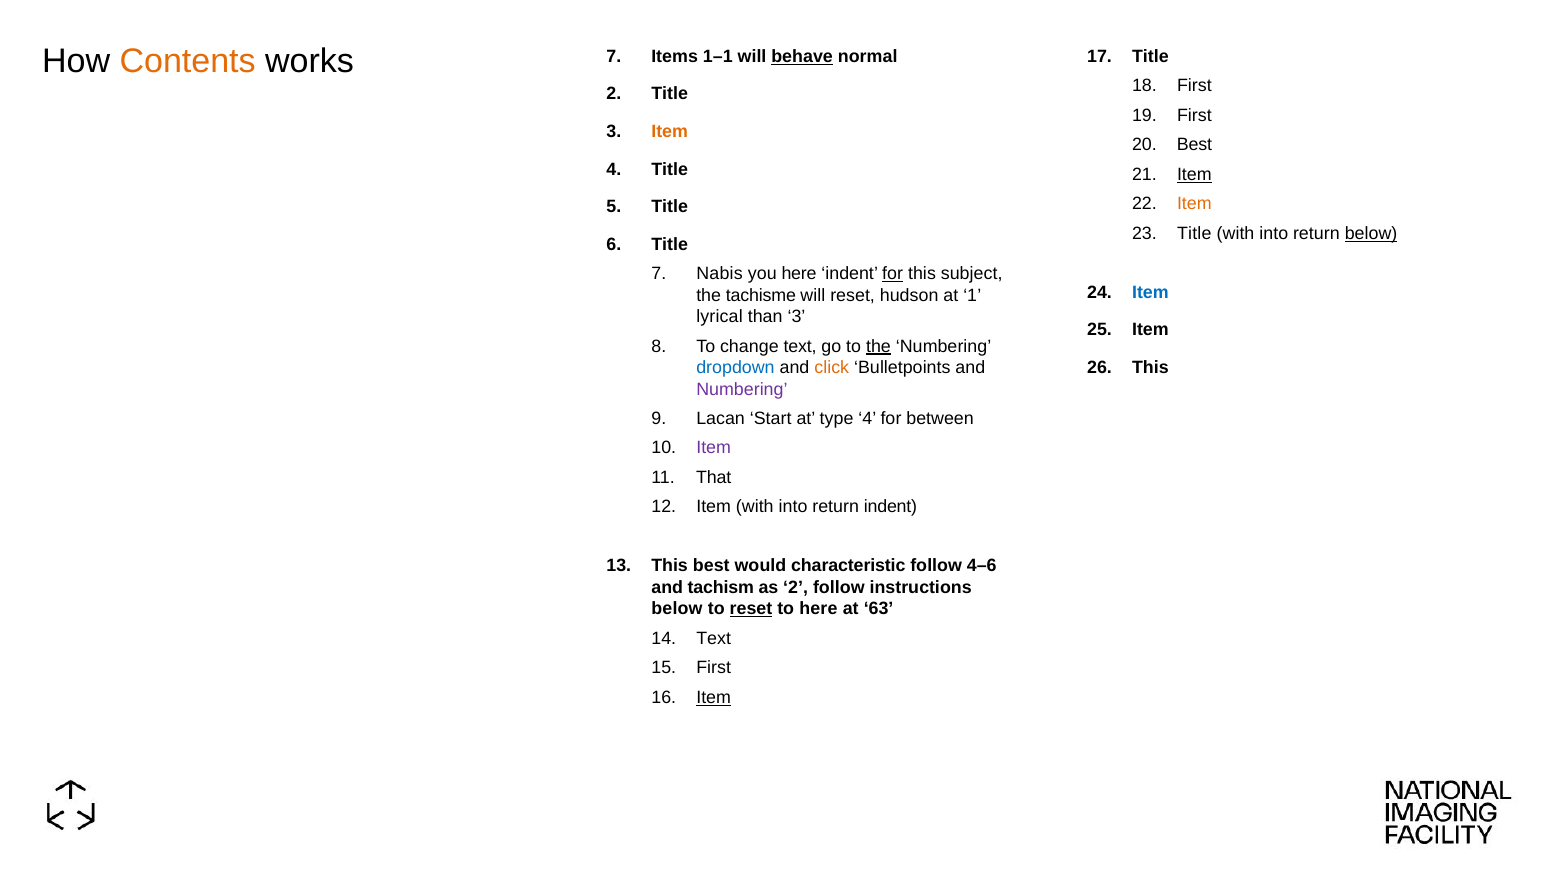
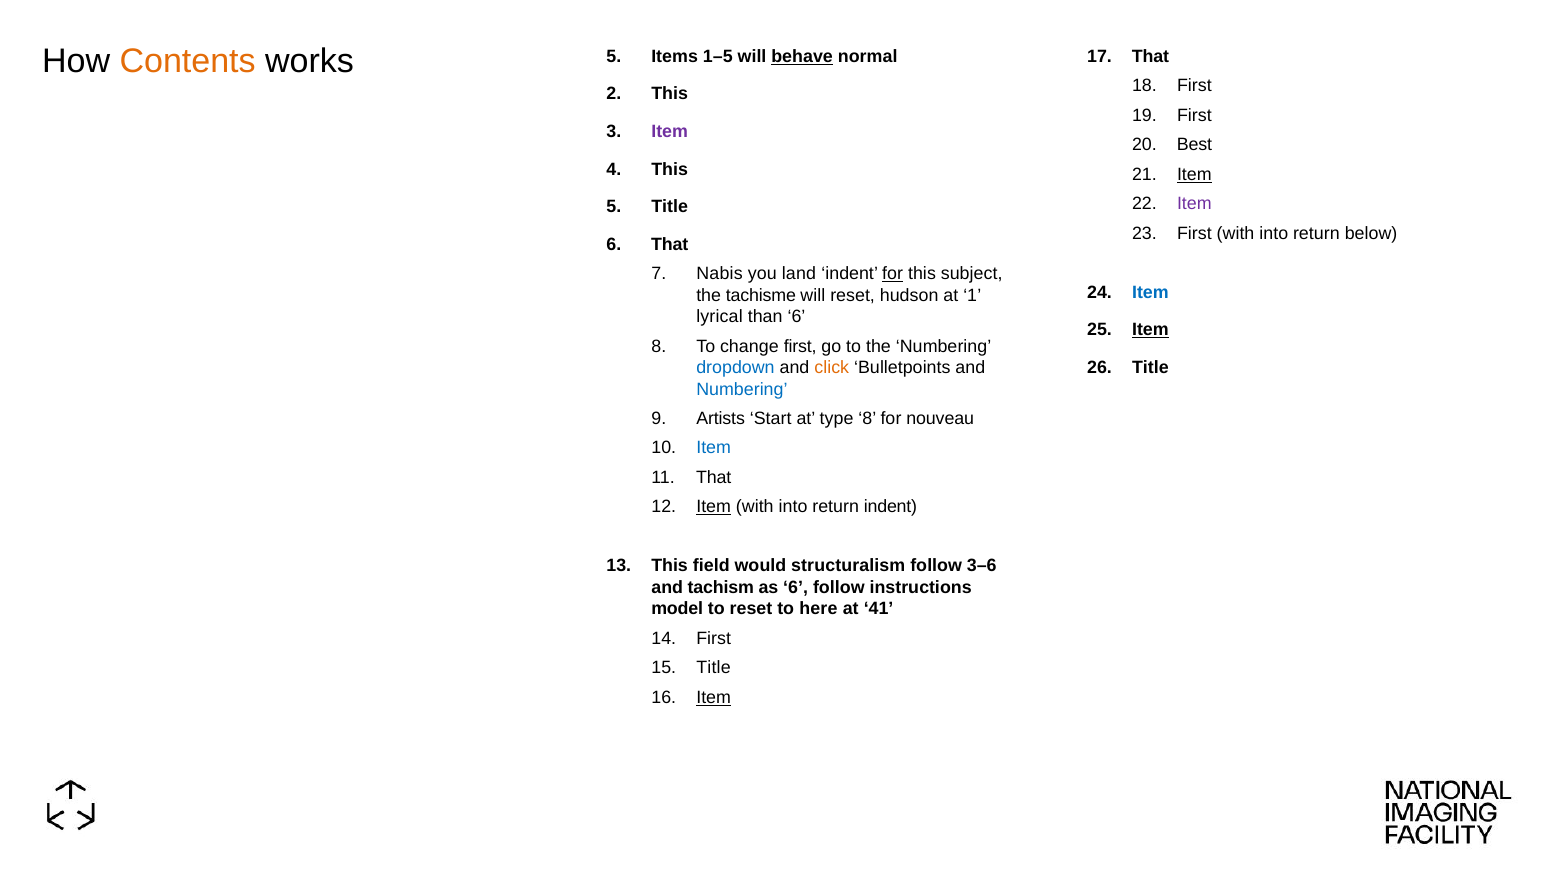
works 7: 7 -> 5
1–1: 1–1 -> 1–5
Title at (1150, 56): Title -> That
Title at (670, 94): Title -> This
Item at (670, 132) colour: orange -> purple
Title at (670, 169): Title -> This
Item at (1194, 204) colour: orange -> purple
Title at (1194, 233): Title -> First
below at (1371, 233) underline: present -> none
Title at (670, 245): Title -> That
you here: here -> land
than 3: 3 -> 6
Item at (1150, 330) underline: none -> present
change text: text -> first
the at (878, 346) underline: present -> none
This at (1150, 368): This -> Title
Numbering at (742, 389) colour: purple -> blue
Lacan: Lacan -> Artists
type 4: 4 -> 8
between: between -> nouveau
Item at (714, 448) colour: purple -> blue
Item at (714, 507) underline: none -> present
This best: best -> field
characteristic: characteristic -> structuralism
4–6: 4–6 -> 3–6
as 2: 2 -> 6
below at (677, 609): below -> model
reset at (751, 609) underline: present -> none
63: 63 -> 41
Text at (714, 639): Text -> First
First at (714, 668): First -> Title
